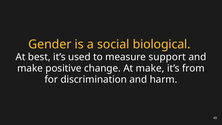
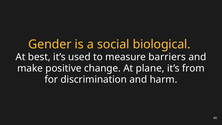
support: support -> barriers
At make: make -> plane
